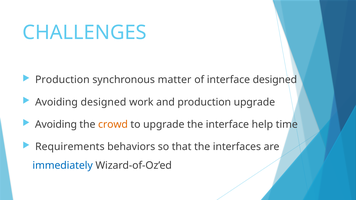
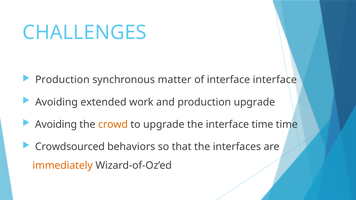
interface designed: designed -> interface
Avoiding designed: designed -> extended
interface help: help -> time
Requirements: Requirements -> Crowdsourced
immediately colour: blue -> orange
